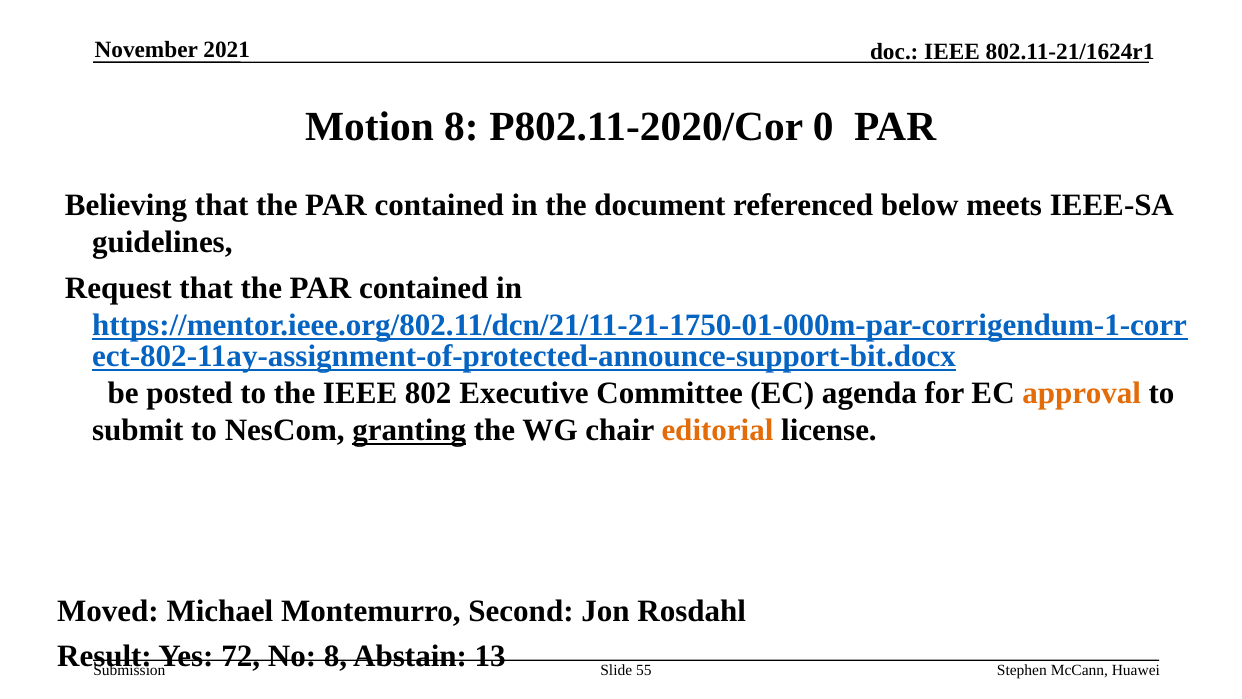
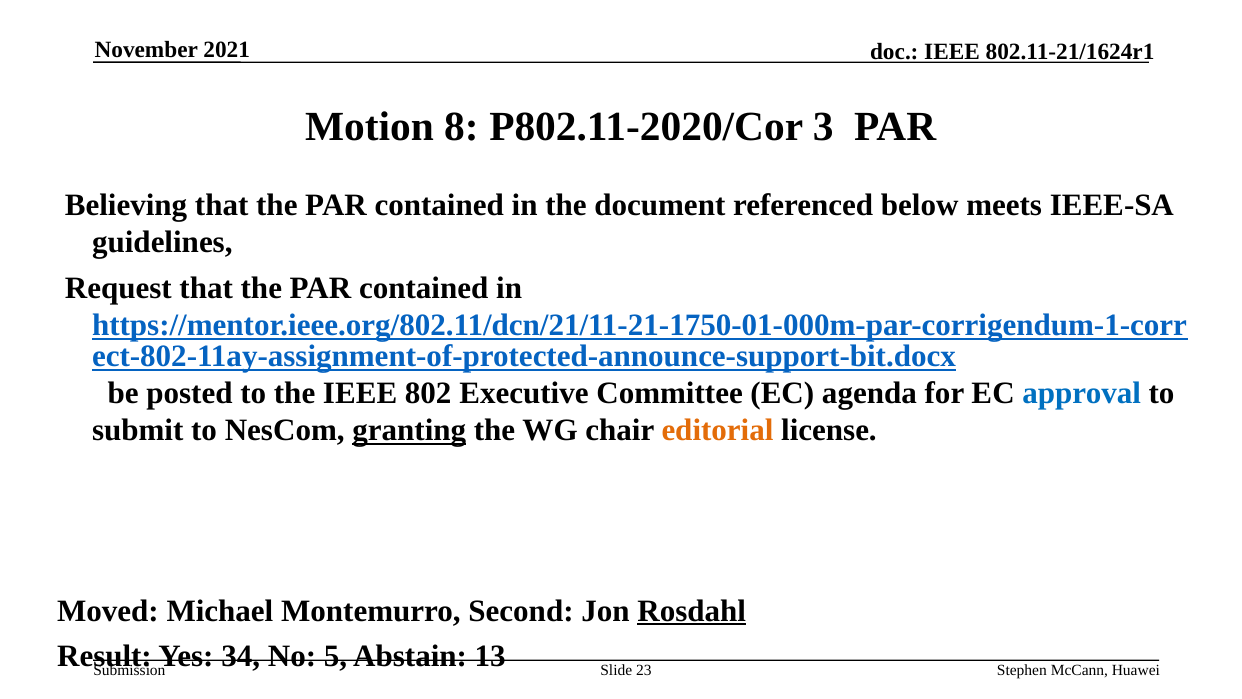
0: 0 -> 3
approval colour: orange -> blue
Rosdahl underline: none -> present
72: 72 -> 34
No 8: 8 -> 5
55: 55 -> 23
